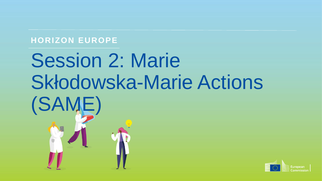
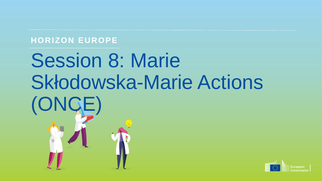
2: 2 -> 8
SAME: SAME -> ONCE
